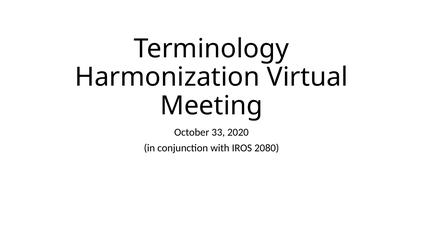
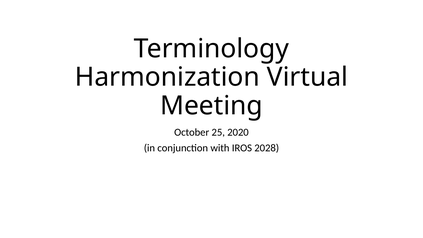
33: 33 -> 25
2080: 2080 -> 2028
